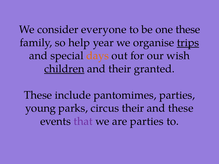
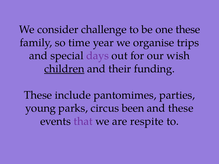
everyone: everyone -> challenge
help: help -> time
trips underline: present -> none
days colour: orange -> purple
granted: granted -> funding
circus their: their -> been
are parties: parties -> respite
